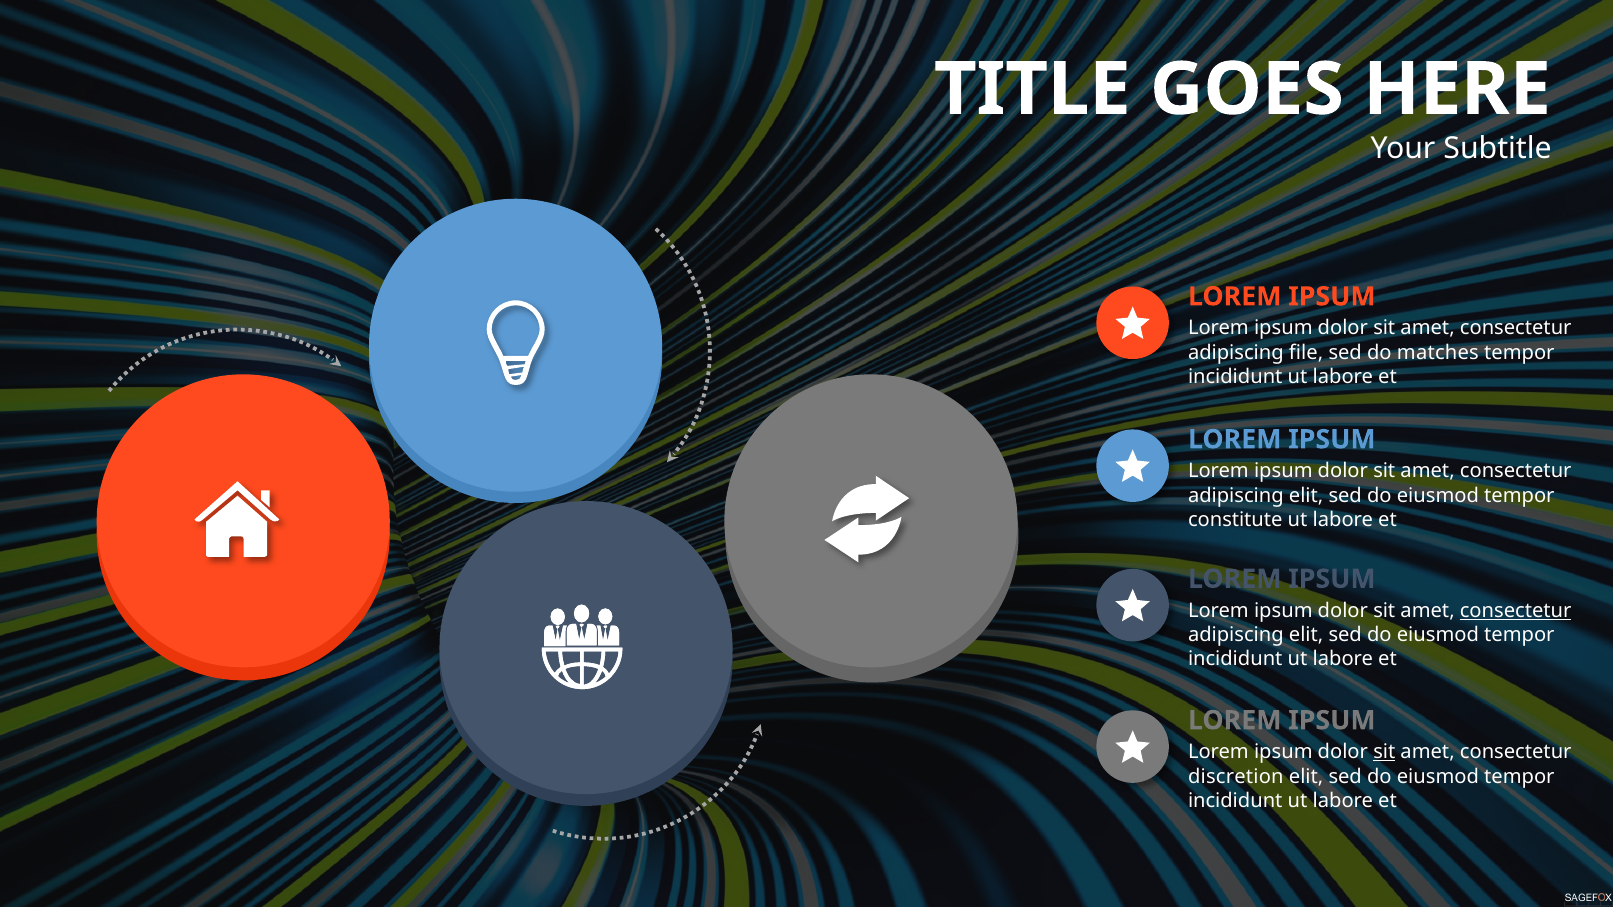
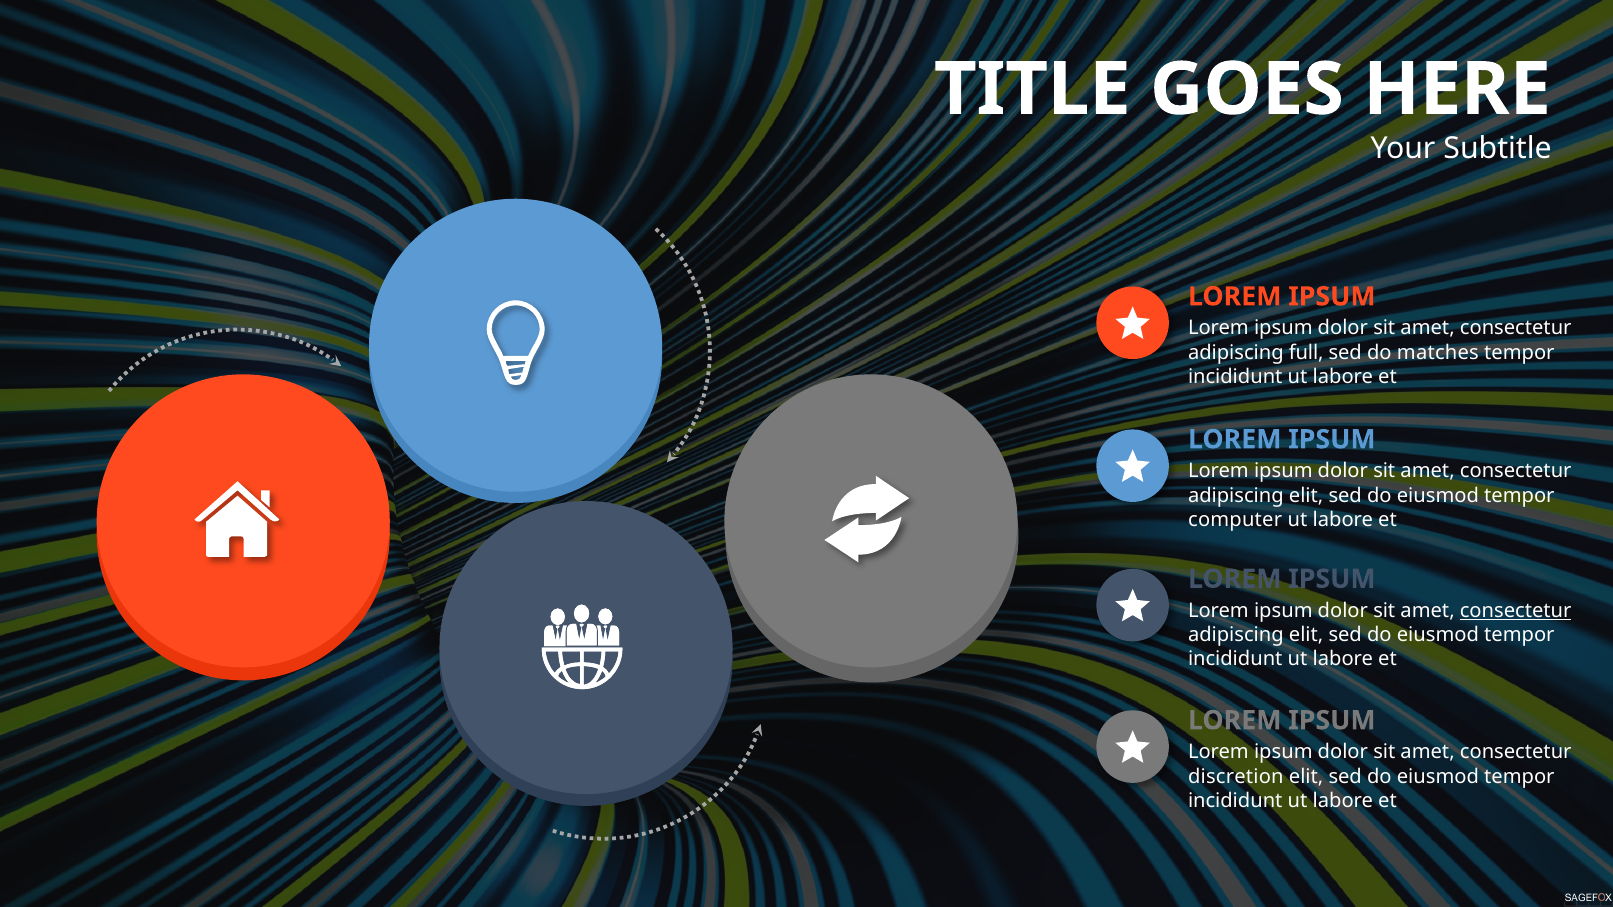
file: file -> full
constitute: constitute -> computer
sit at (1384, 752) underline: present -> none
